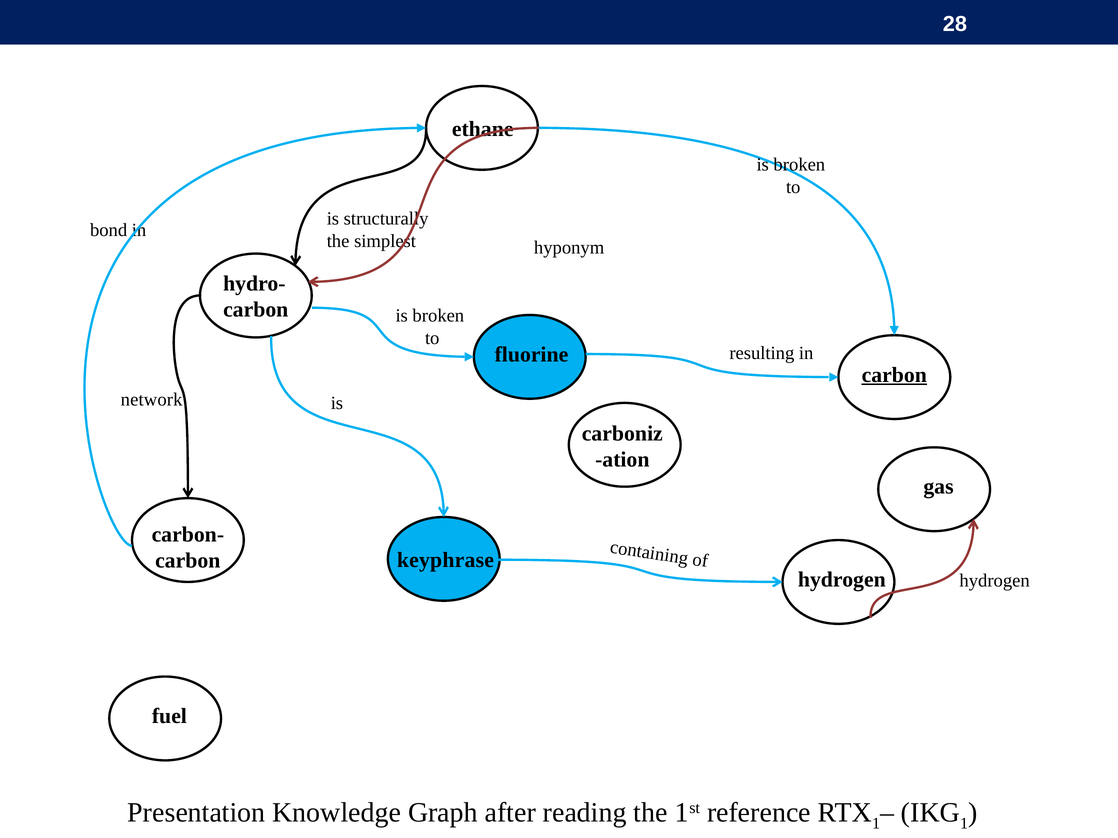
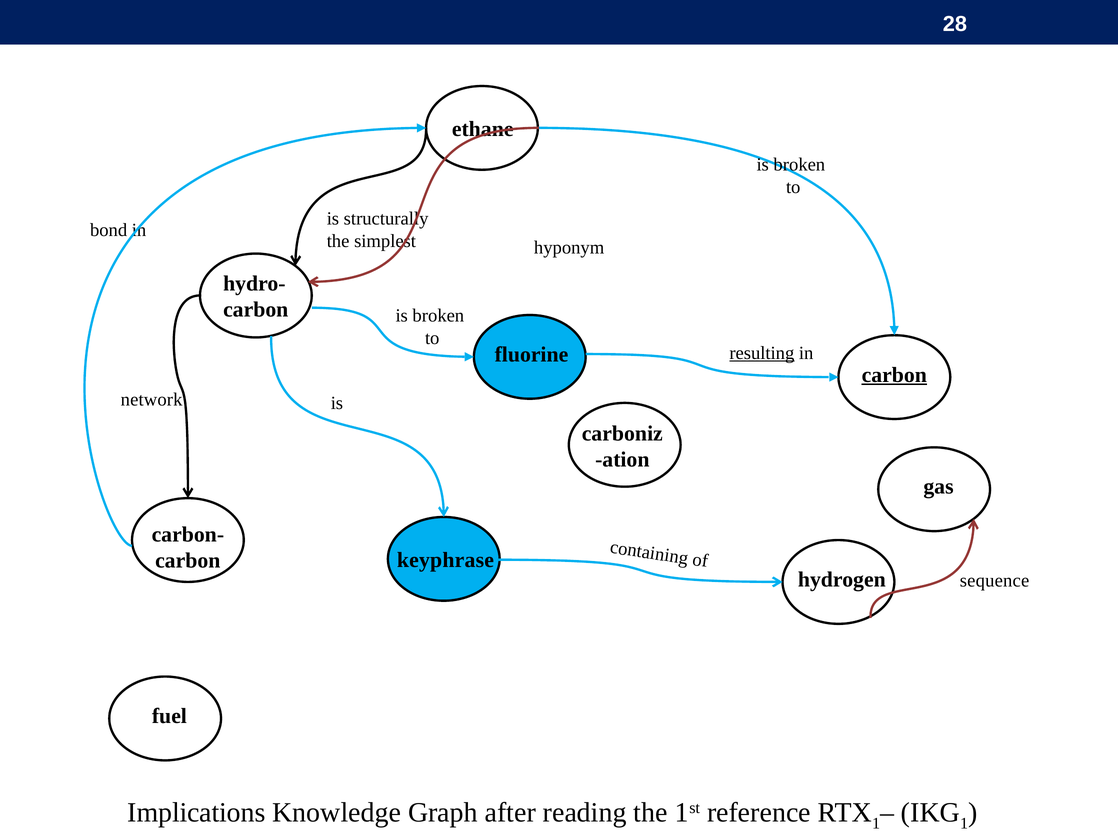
resulting underline: none -> present
hydrogen at (995, 581): hydrogen -> sequence
Presentation: Presentation -> Implications
